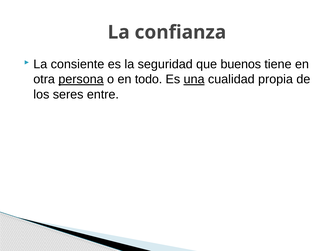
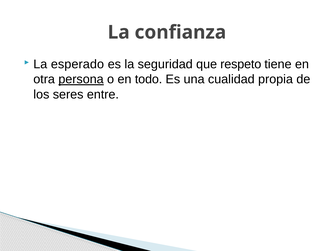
consiente: consiente -> esperado
buenos: buenos -> respeto
una underline: present -> none
